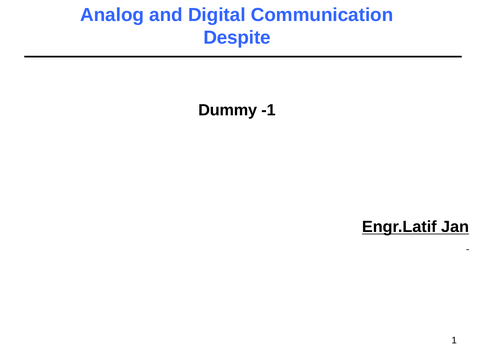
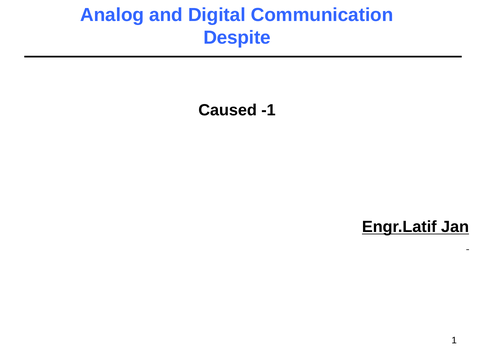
Dummy: Dummy -> Caused
